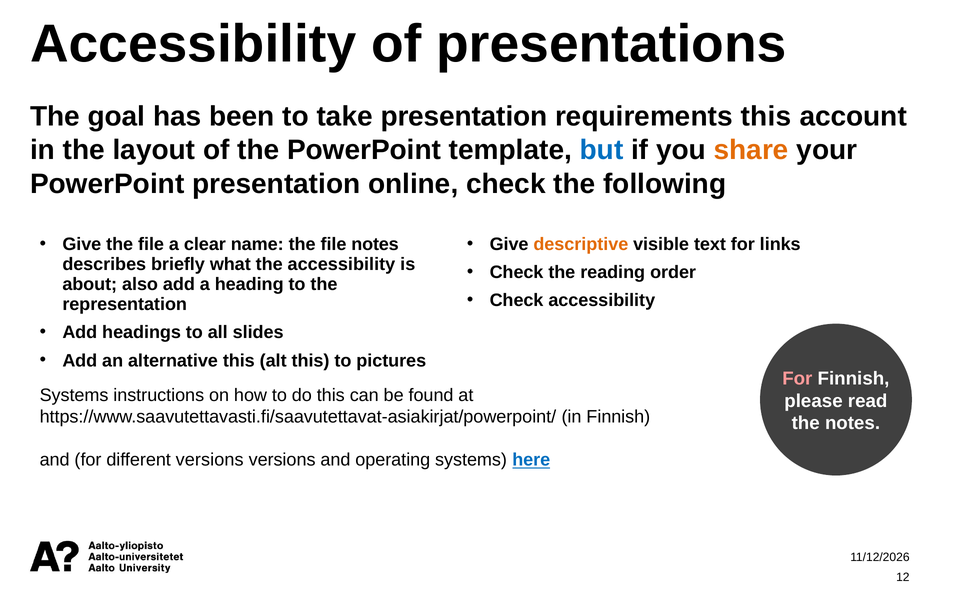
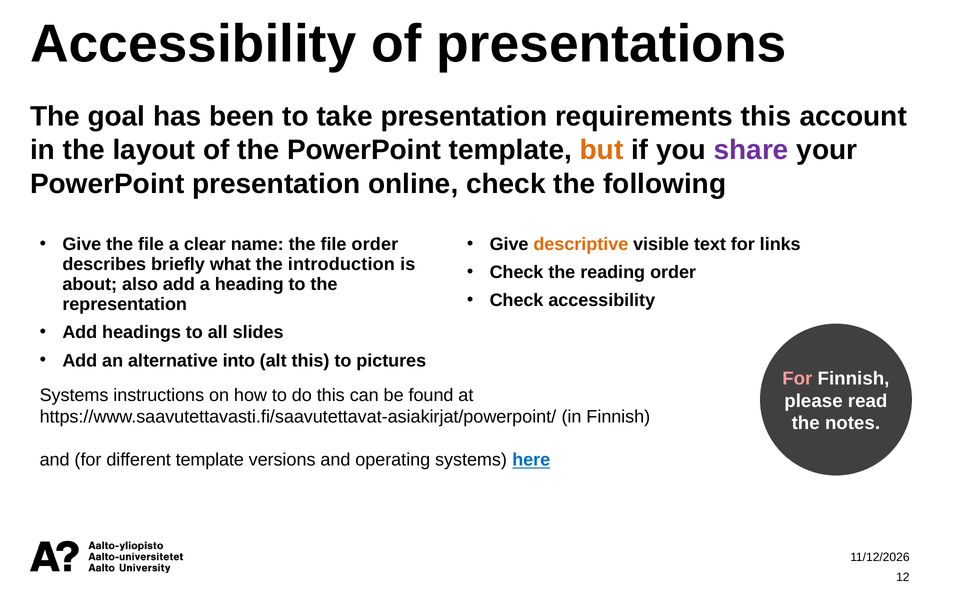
but colour: blue -> orange
share colour: orange -> purple
file notes: notes -> order
the accessibility: accessibility -> introduction
alternative this: this -> into
different versions: versions -> template
